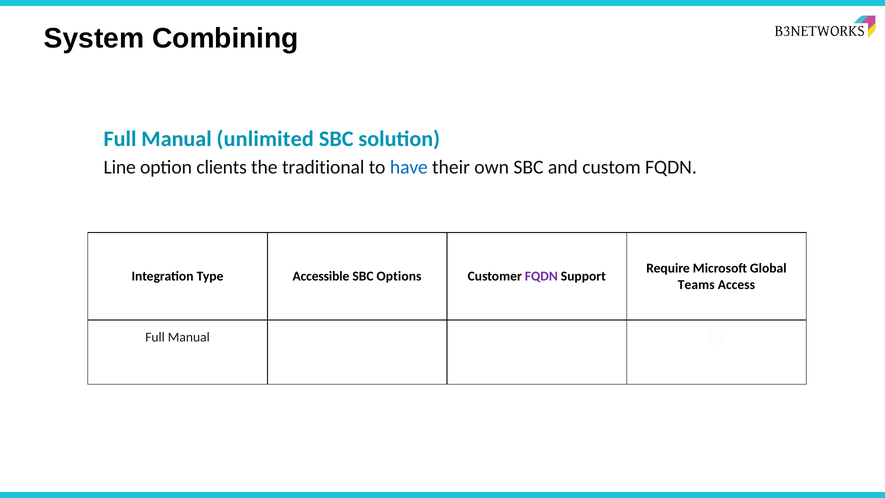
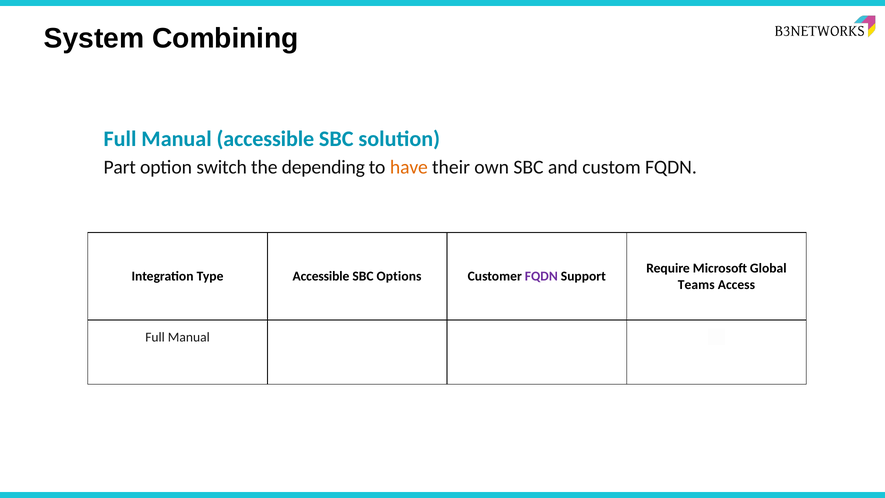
Manual unlimited: unlimited -> accessible
Line: Line -> Part
clients: clients -> switch
traditional: traditional -> depending
have colour: blue -> orange
